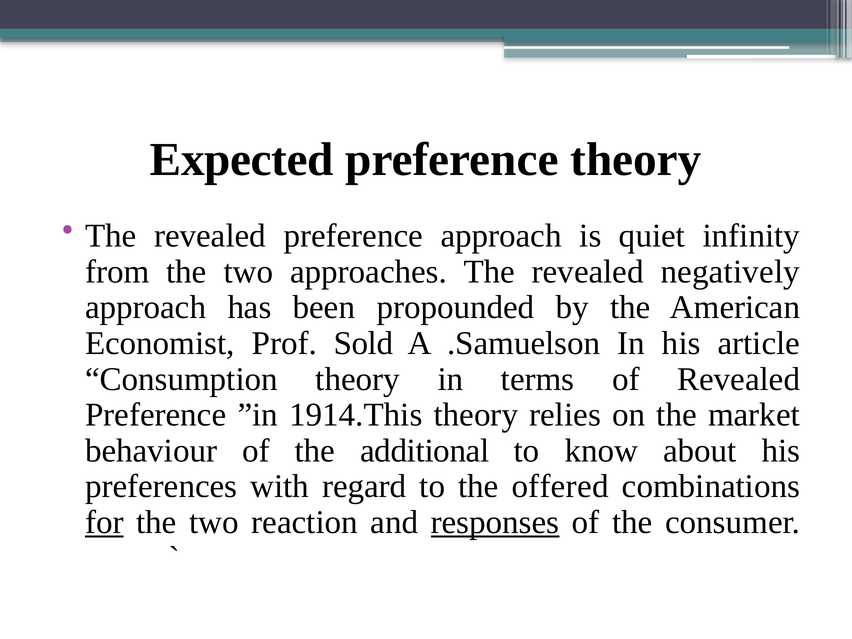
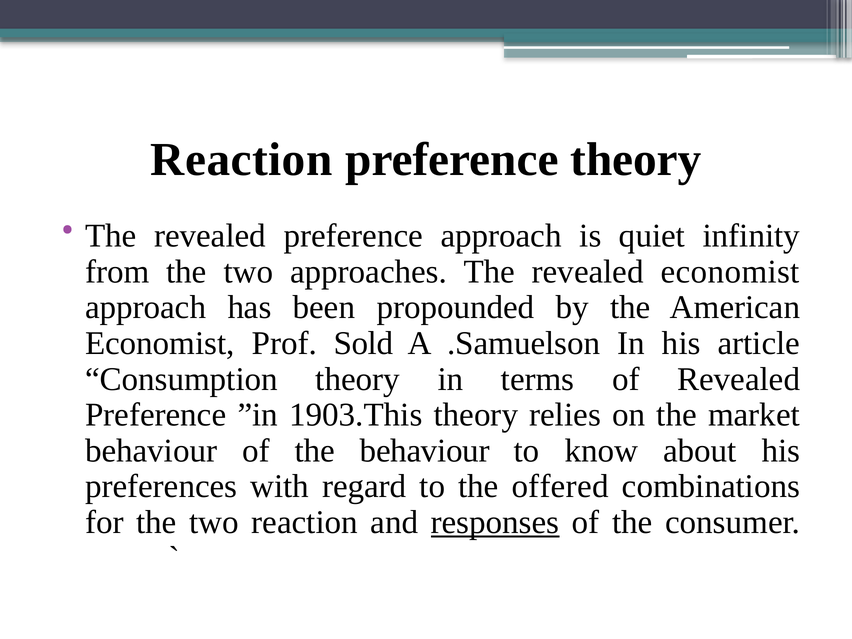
Expected at (242, 159): Expected -> Reaction
revealed negatively: negatively -> economist
1914.This: 1914.This -> 1903.This
the additional: additional -> behaviour
for underline: present -> none
